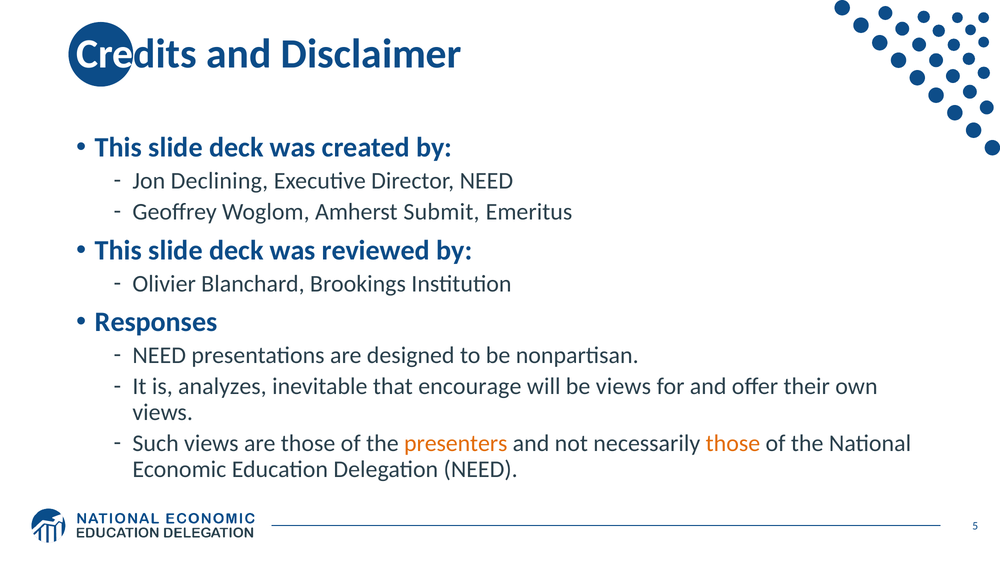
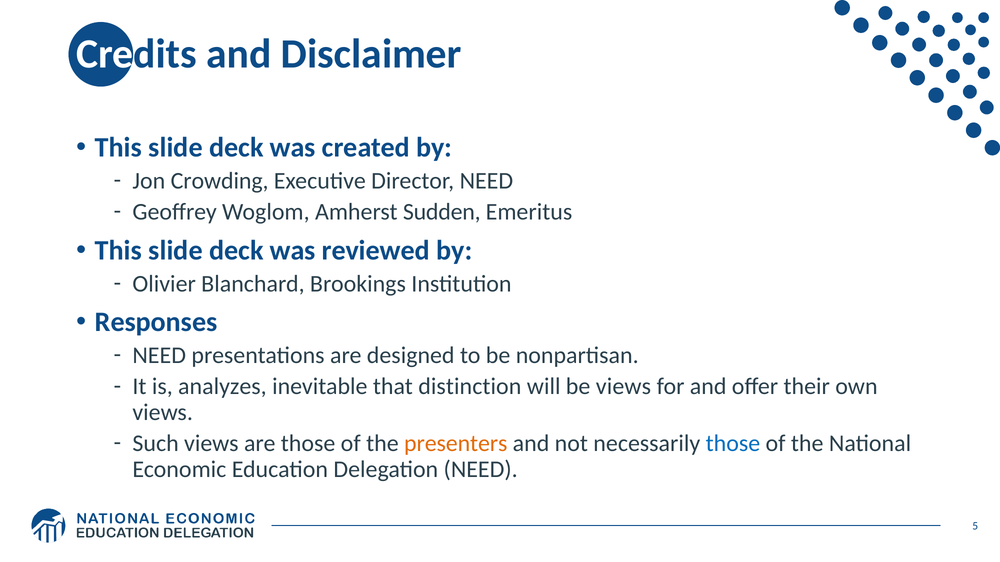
Declining: Declining -> Crowding
Submit: Submit -> Sudden
encourage: encourage -> distinction
those at (733, 444) colour: orange -> blue
